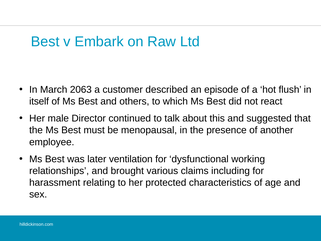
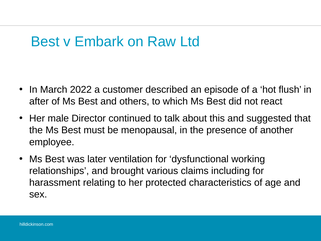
2063: 2063 -> 2022
itself: itself -> after
